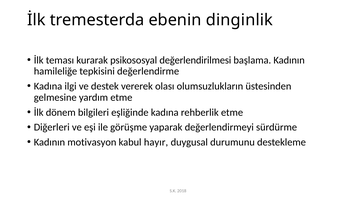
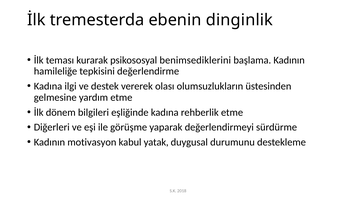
değerlendirilmesi: değerlendirilmesi -> benimsediklerini
hayır: hayır -> yatak
